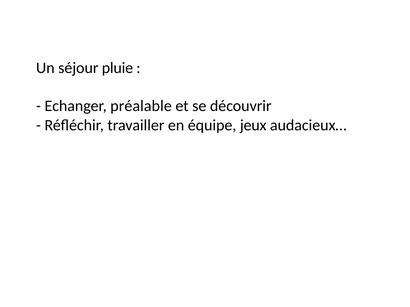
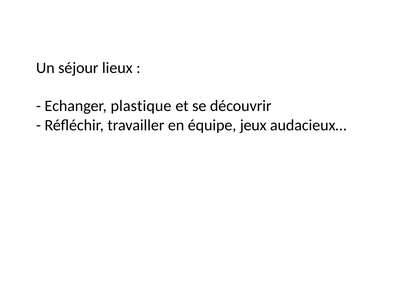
pluie: pluie -> lieux
préalable: préalable -> plastique
